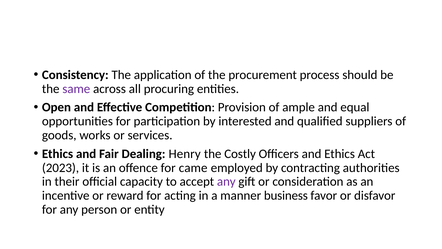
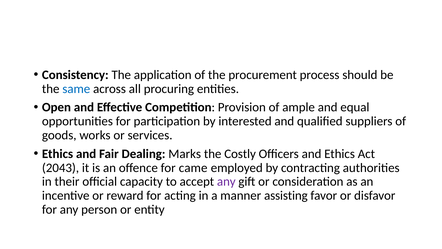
same colour: purple -> blue
Henry: Henry -> Marks
2023: 2023 -> 2043
business: business -> assisting
